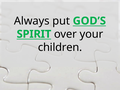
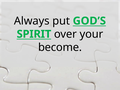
children: children -> become
